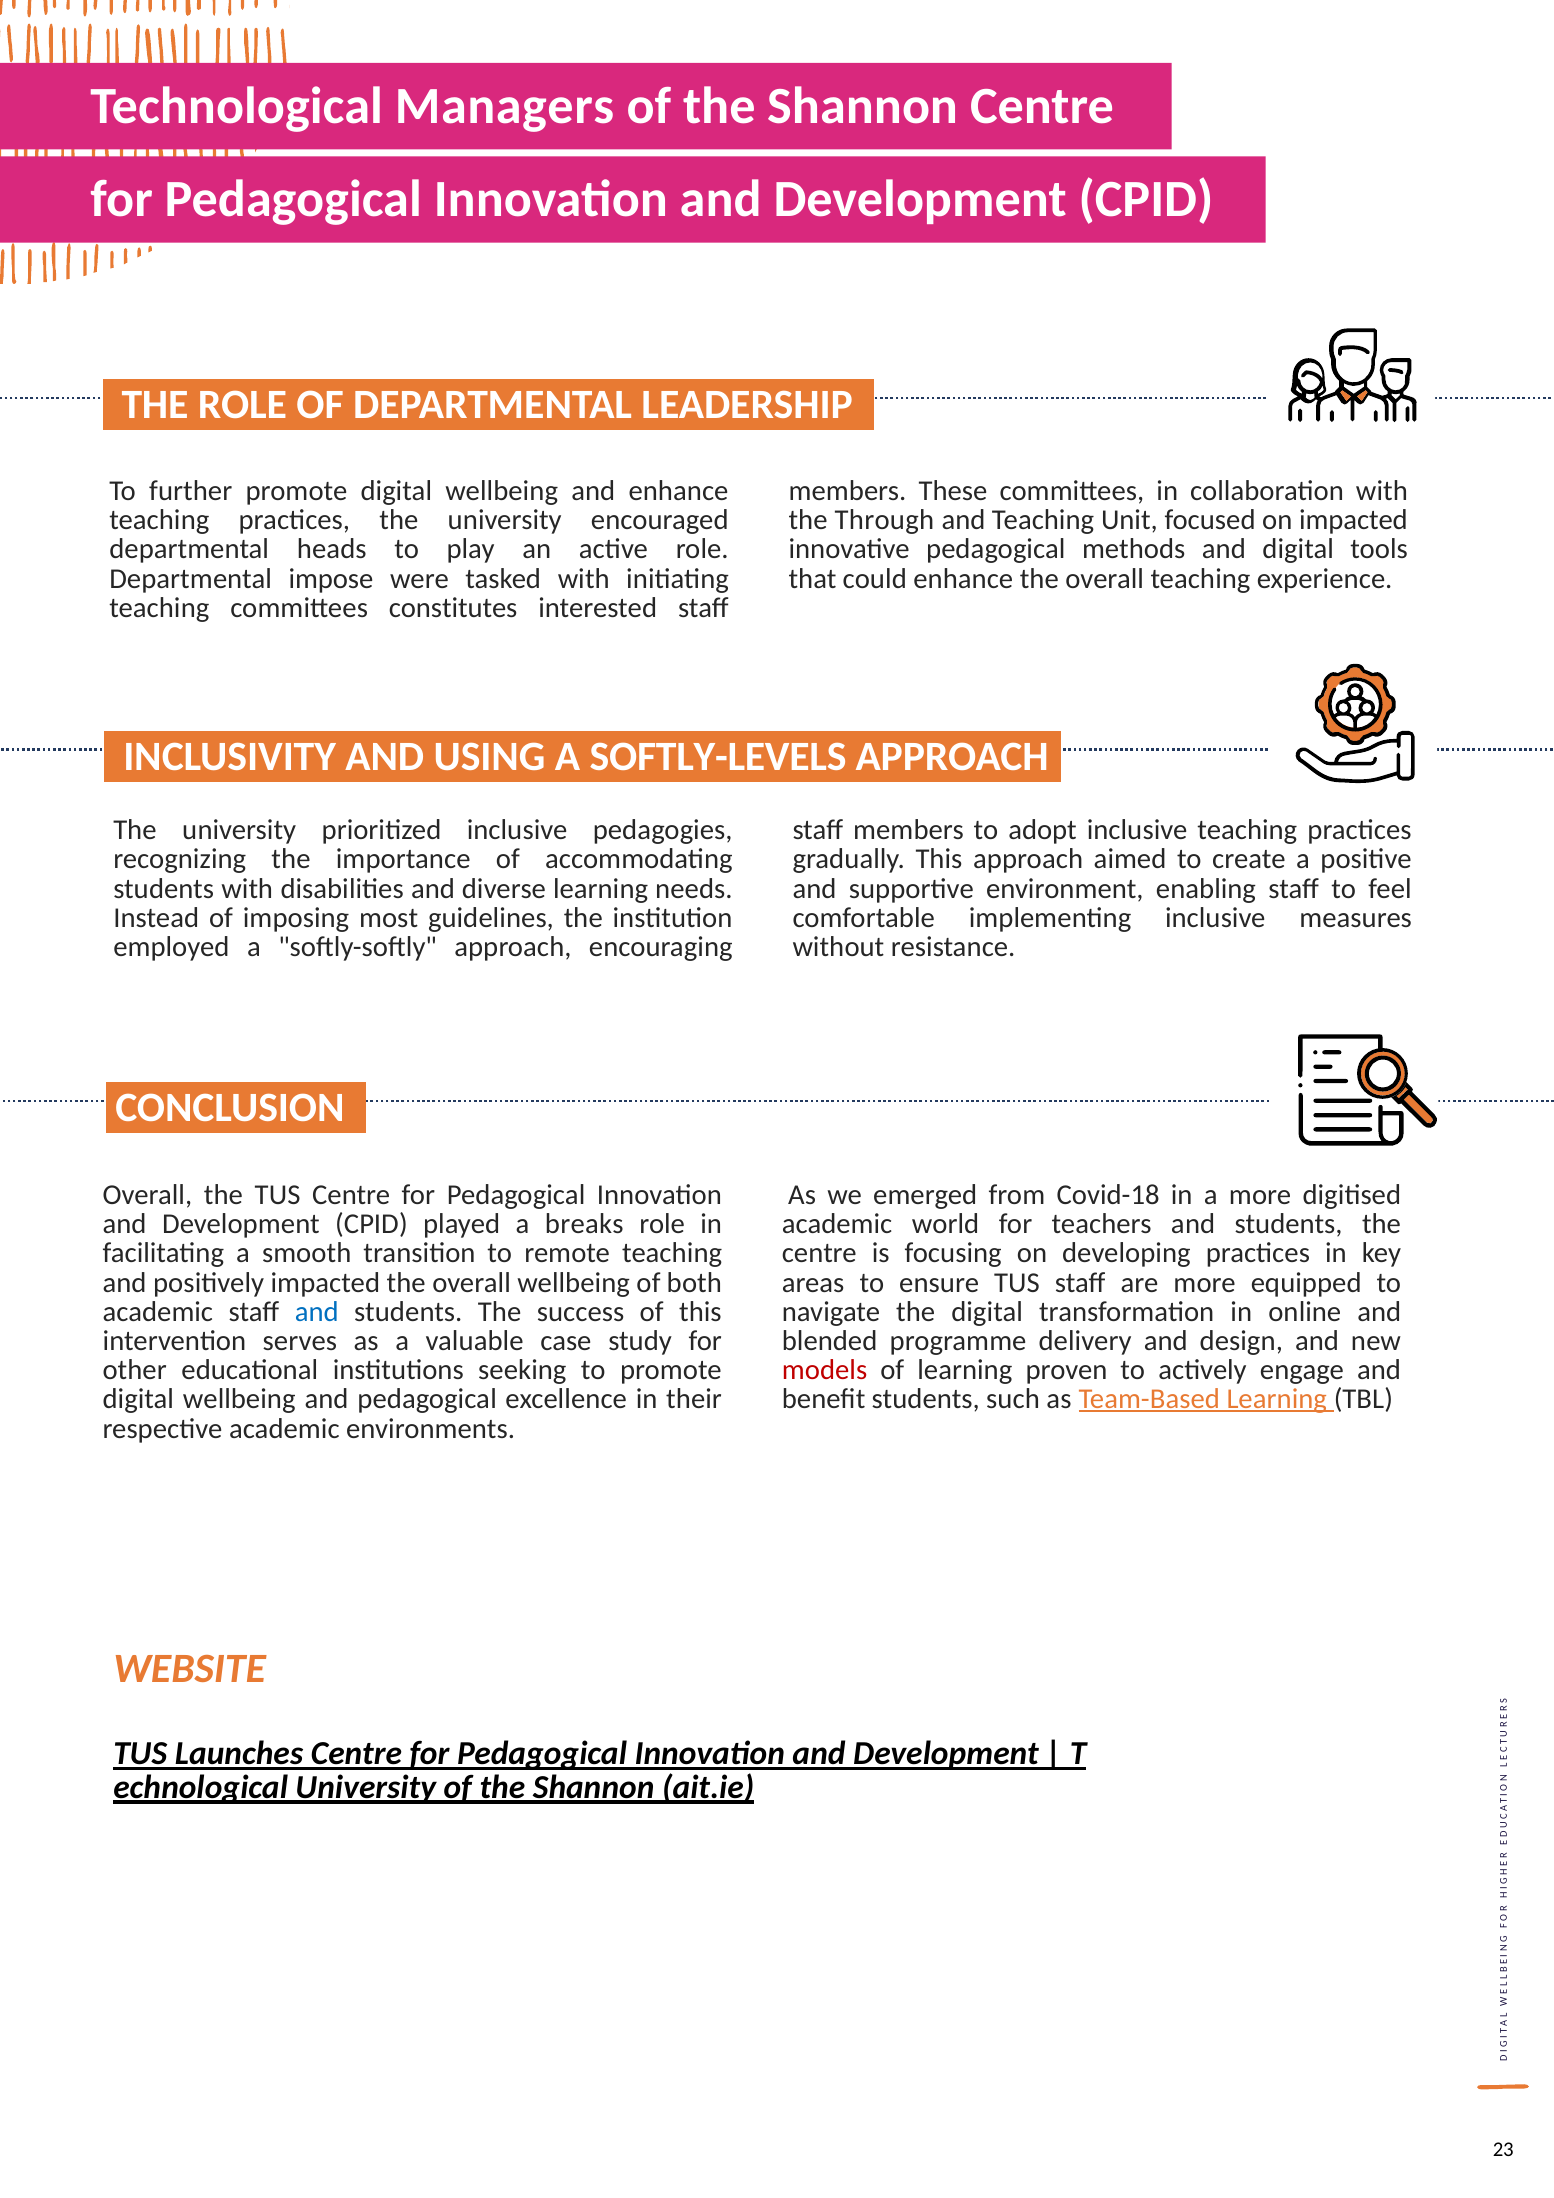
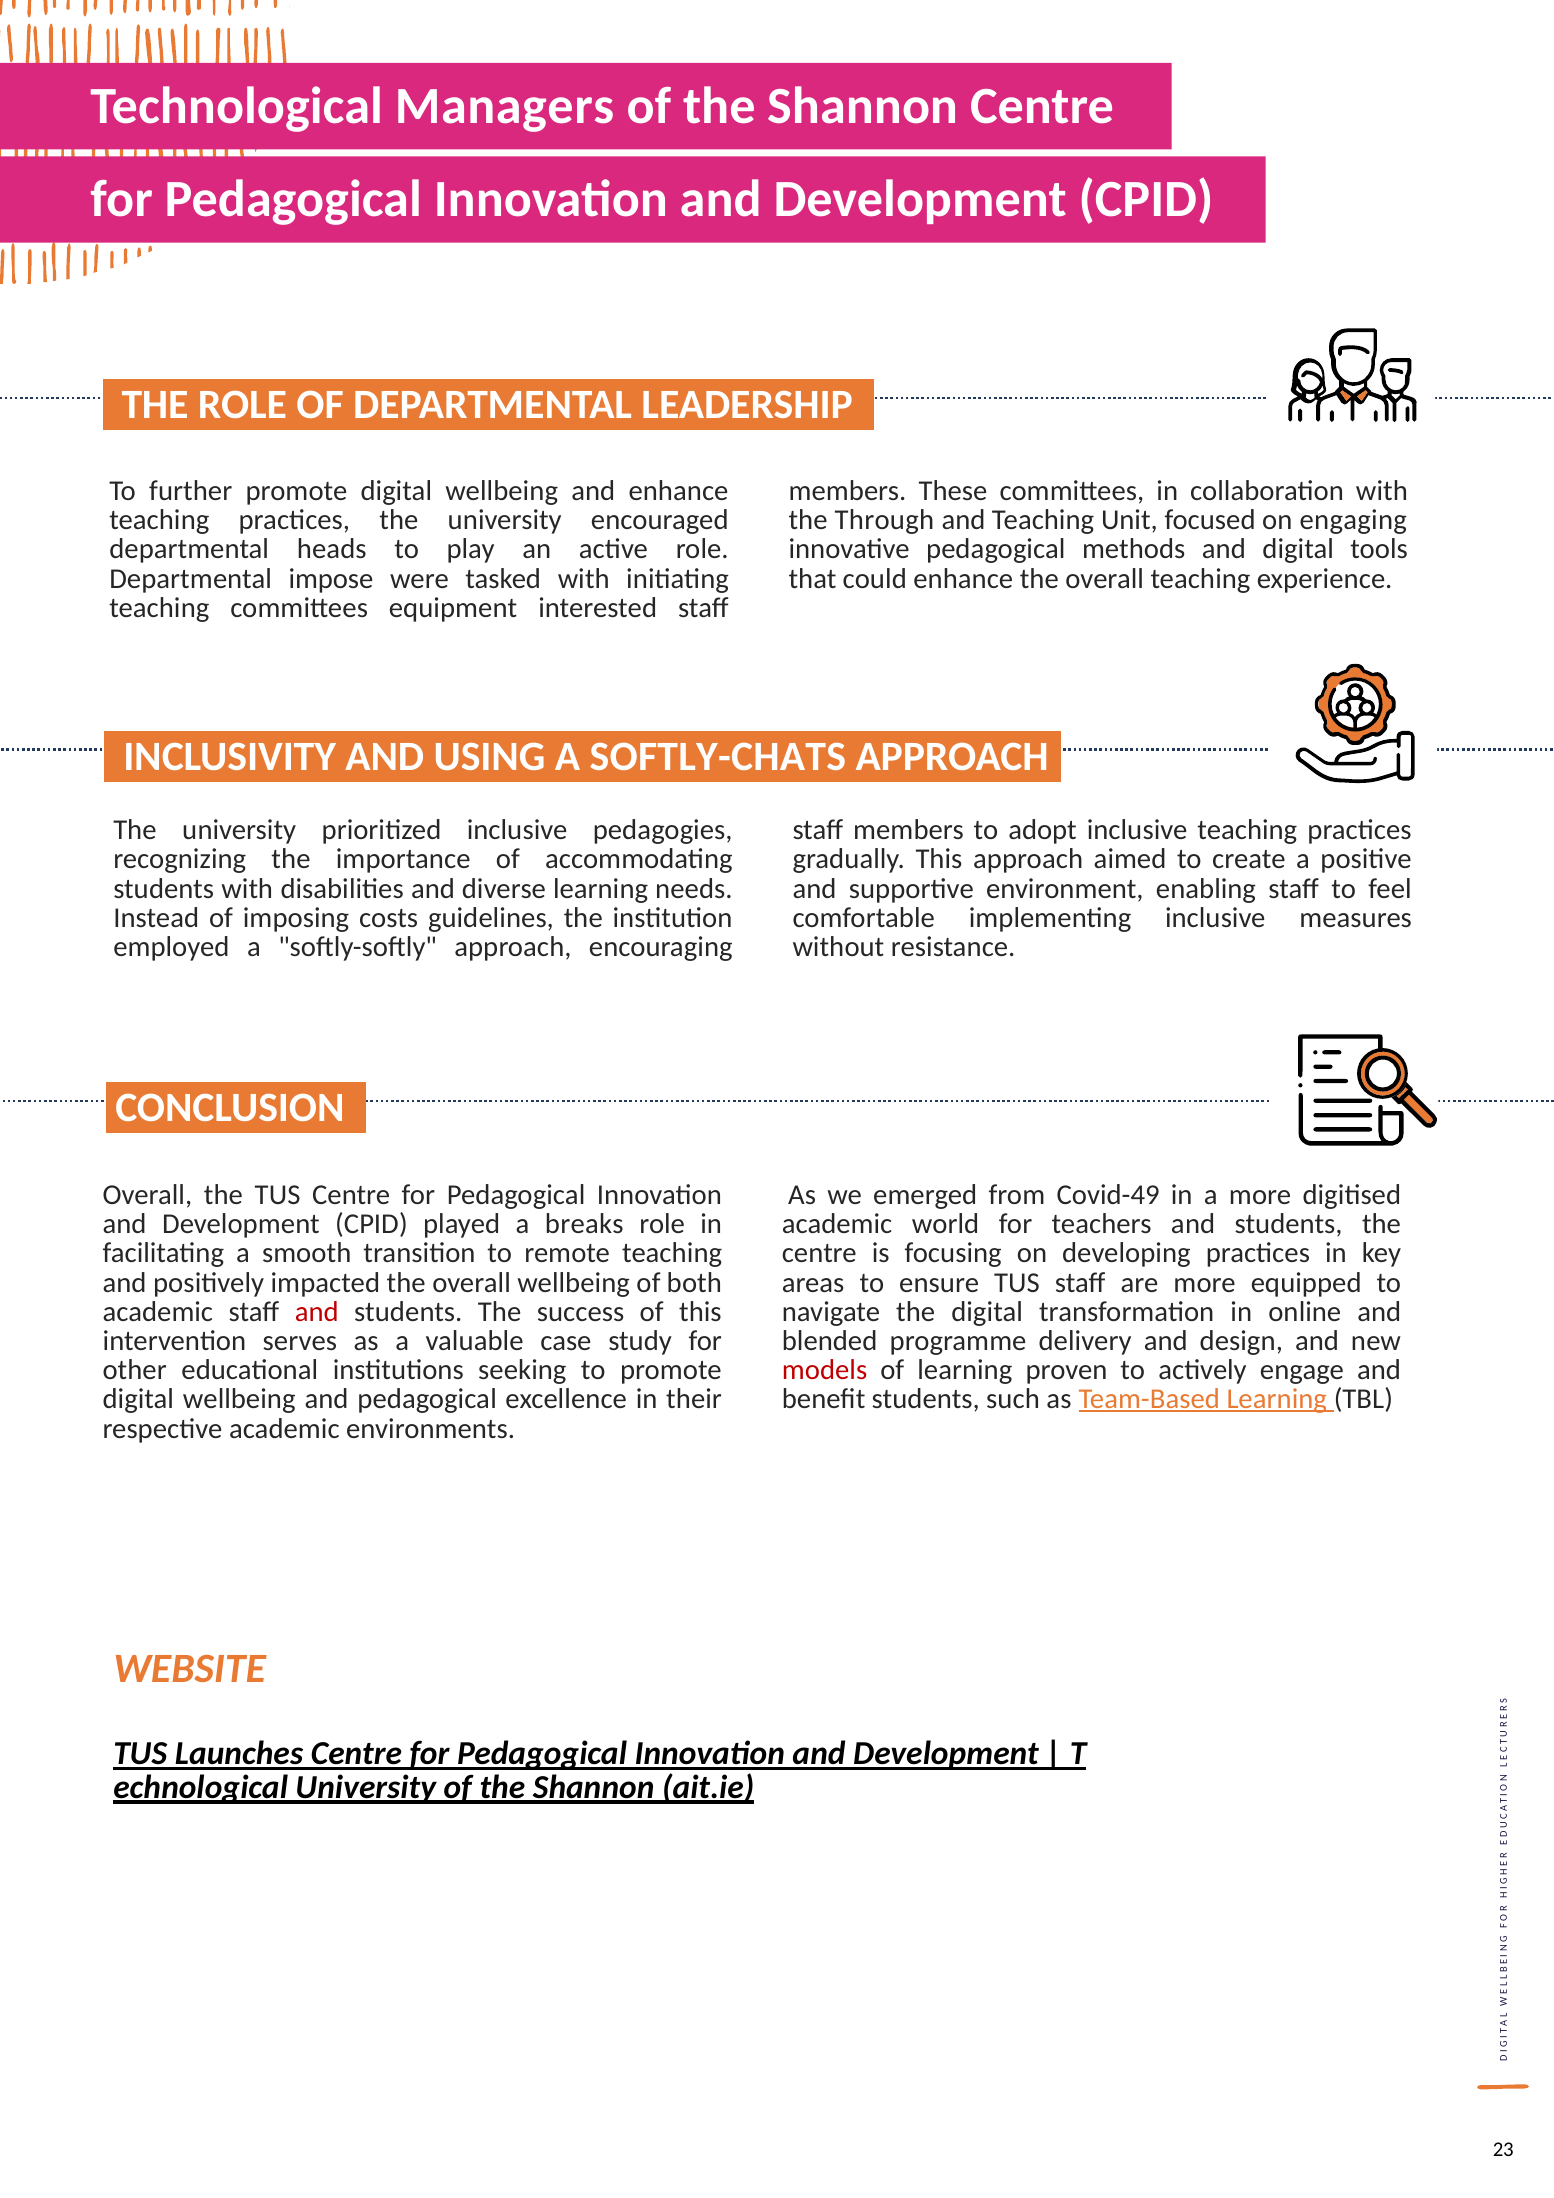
on impacted: impacted -> engaging
constitutes: constitutes -> equipment
SOFTLY-LEVELS: SOFTLY-LEVELS -> SOFTLY-CHATS
most: most -> costs
Covid-18: Covid-18 -> Covid-49
and at (317, 1312) colour: blue -> red
